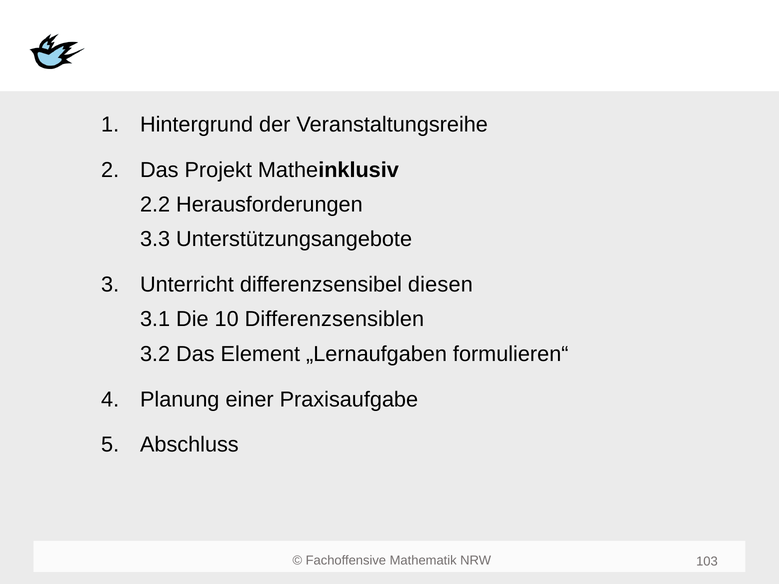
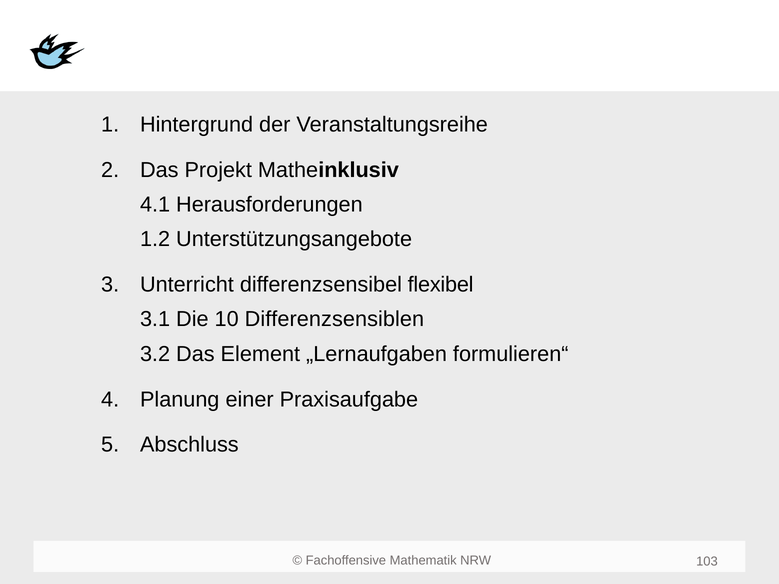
2.2: 2.2 -> 4.1
3.3: 3.3 -> 1.2
diesen: diesen -> flexibel
